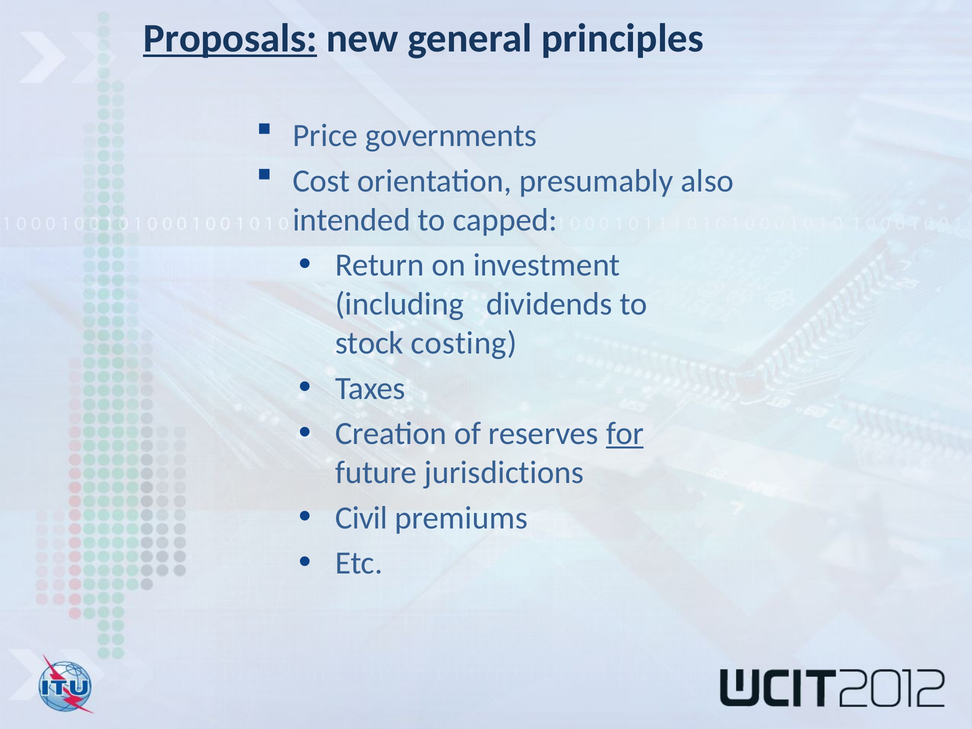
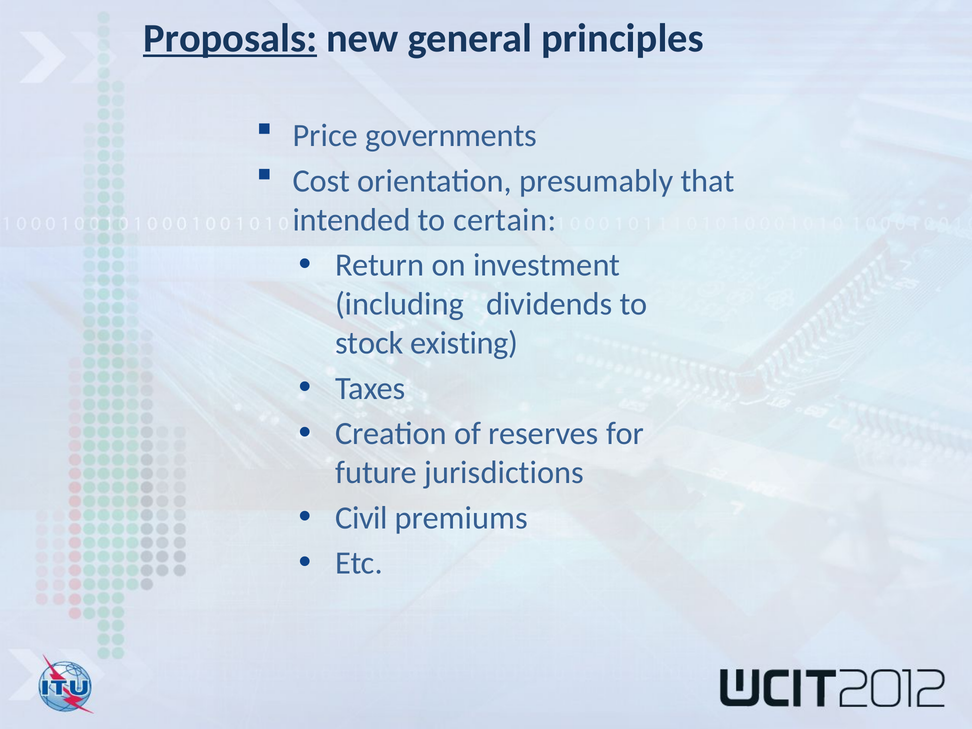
also: also -> that
capped: capped -> certain
costing: costing -> existing
for underline: present -> none
